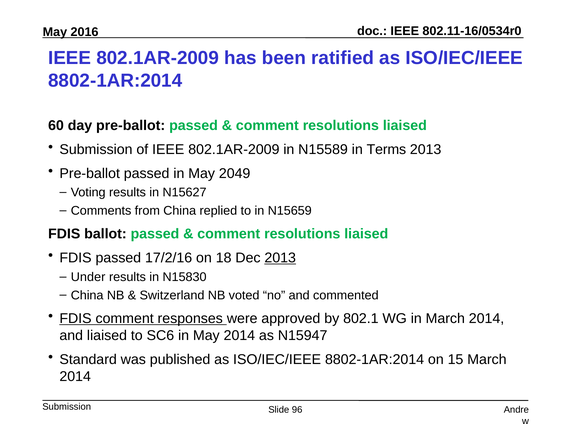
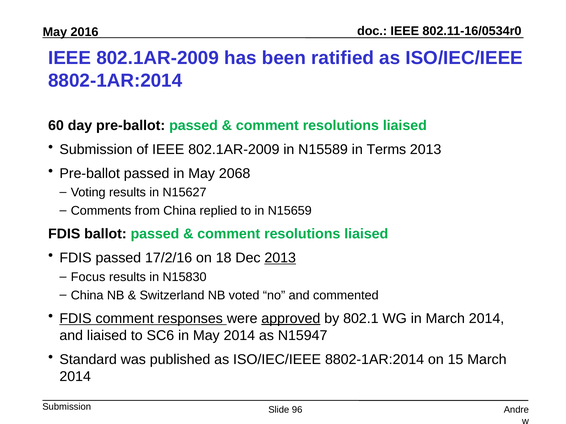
2049: 2049 -> 2068
Under: Under -> Focus
approved underline: none -> present
